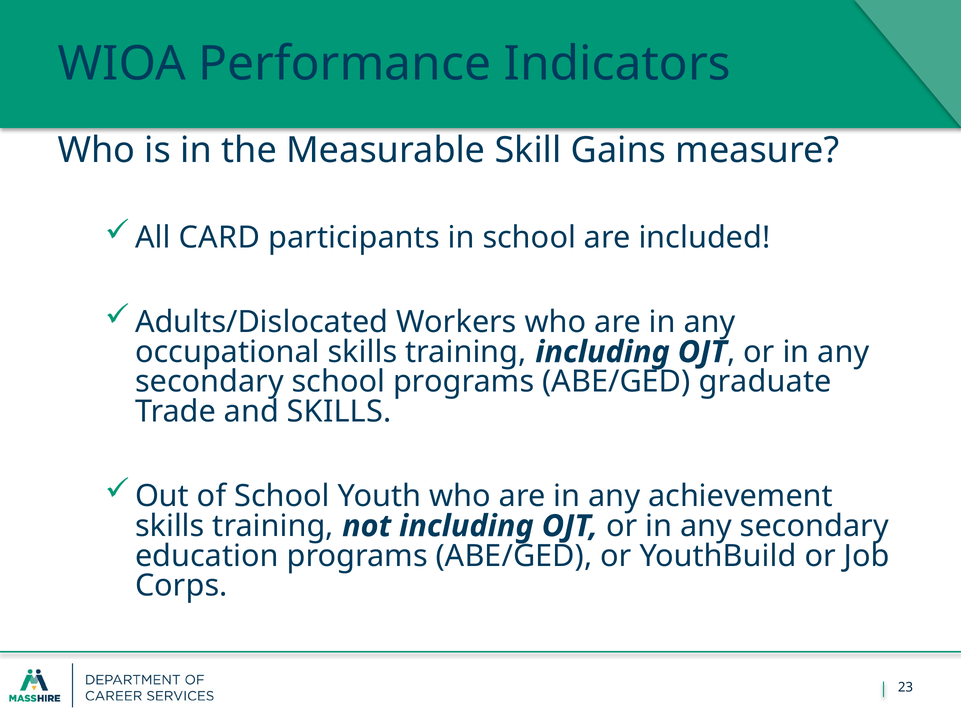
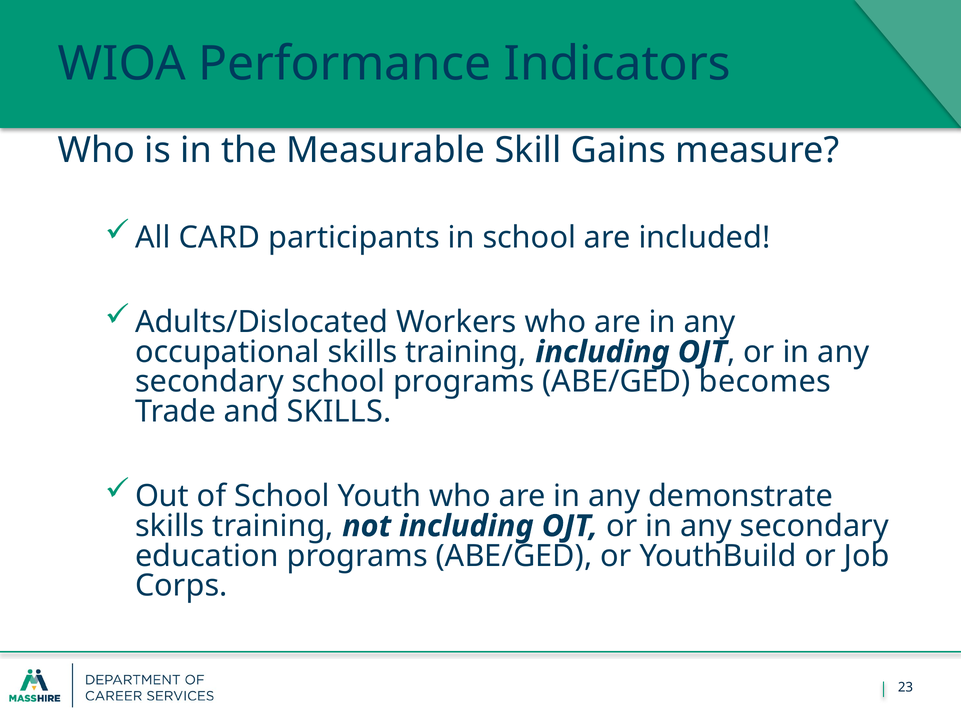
graduate: graduate -> becomes
achievement: achievement -> demonstrate
